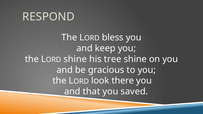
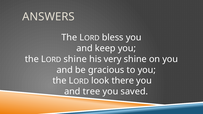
RESPOND: RESPOND -> ANSWERS
tree: tree -> very
that: that -> tree
